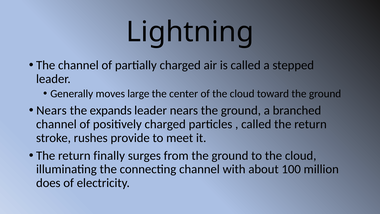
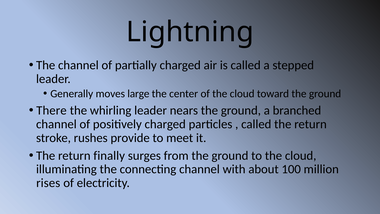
Nears at (51, 110): Nears -> There
expands: expands -> whirling
does: does -> rises
